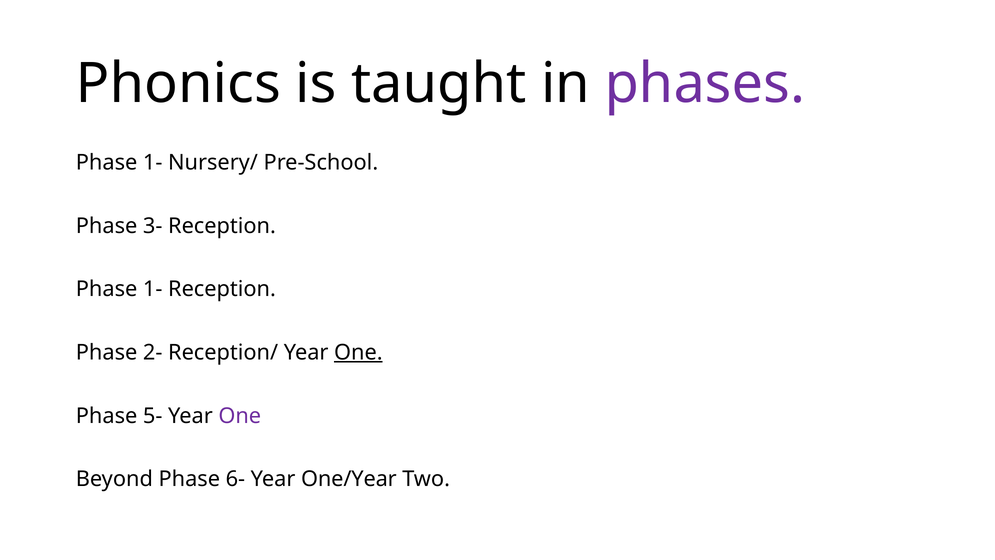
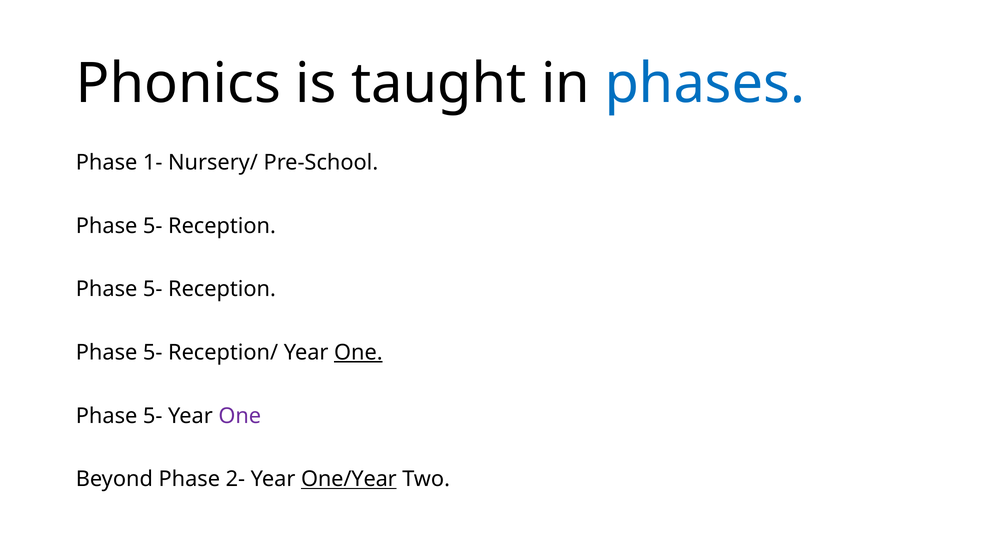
phases colour: purple -> blue
3- at (153, 226): 3- -> 5-
1- at (153, 289): 1- -> 5-
2- at (153, 352): 2- -> 5-
6-: 6- -> 2-
One/Year underline: none -> present
